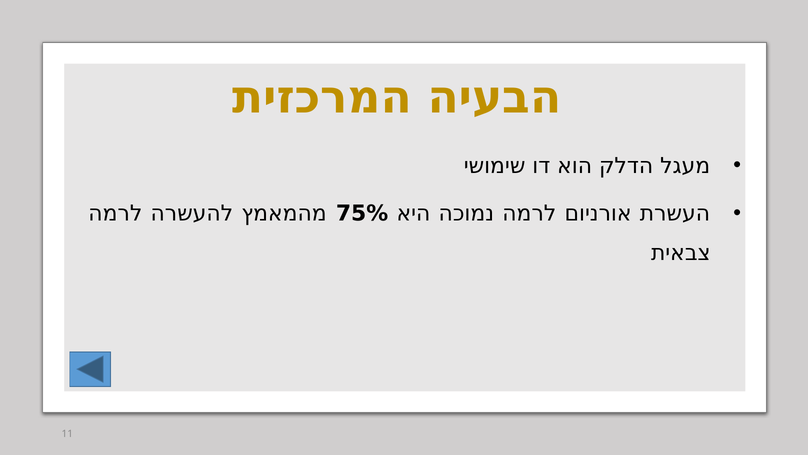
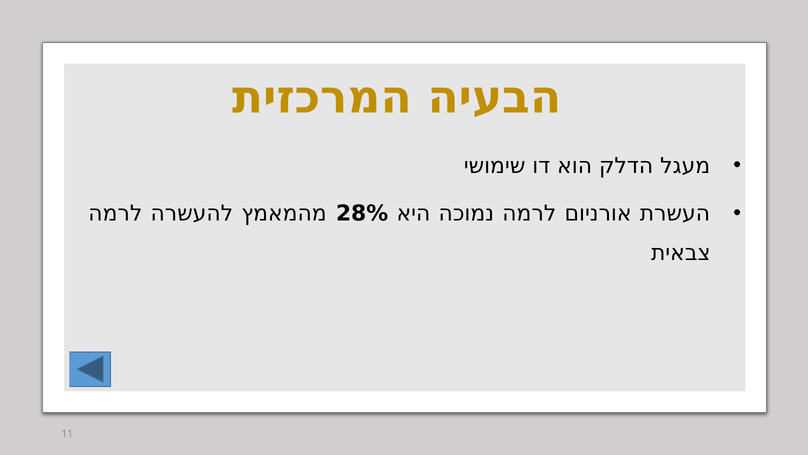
75%: 75% -> 28%
